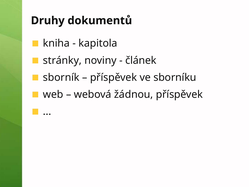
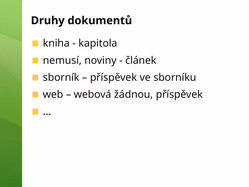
stránky: stránky -> nemusí
